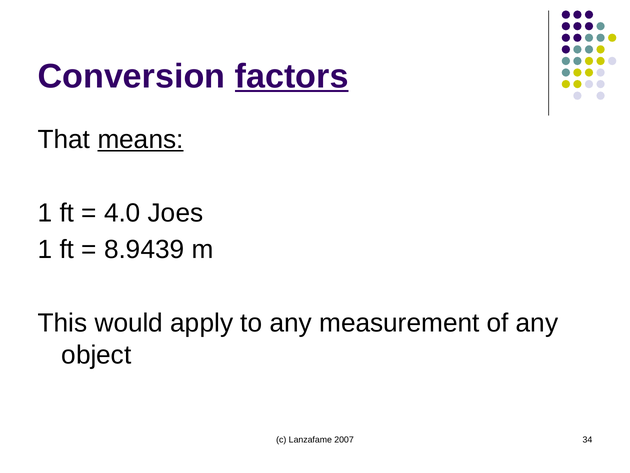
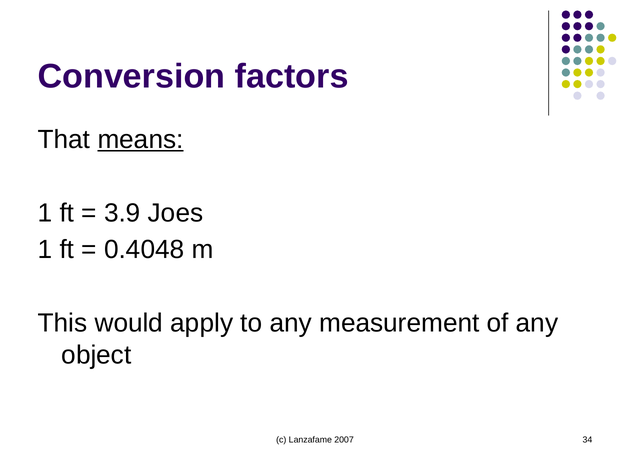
factors underline: present -> none
4.0: 4.0 -> 3.9
8.9439: 8.9439 -> 0.4048
